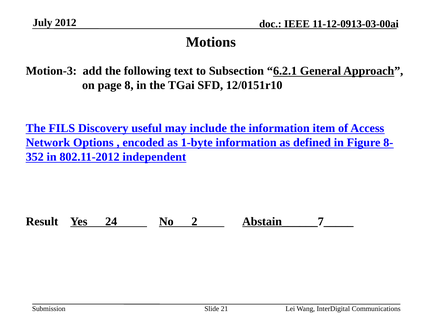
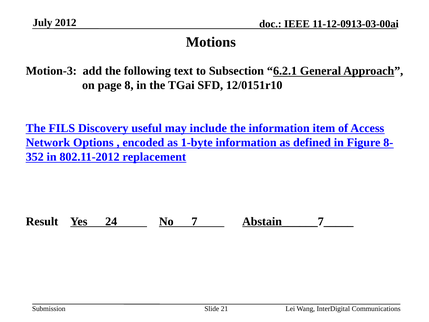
independent: independent -> replacement
2: 2 -> 7
